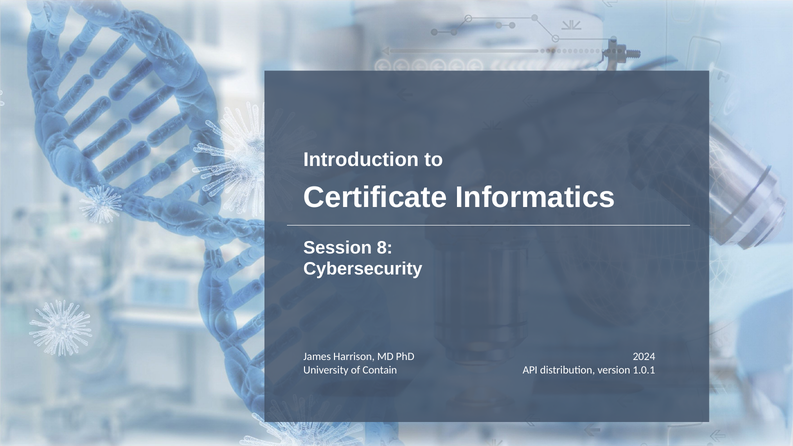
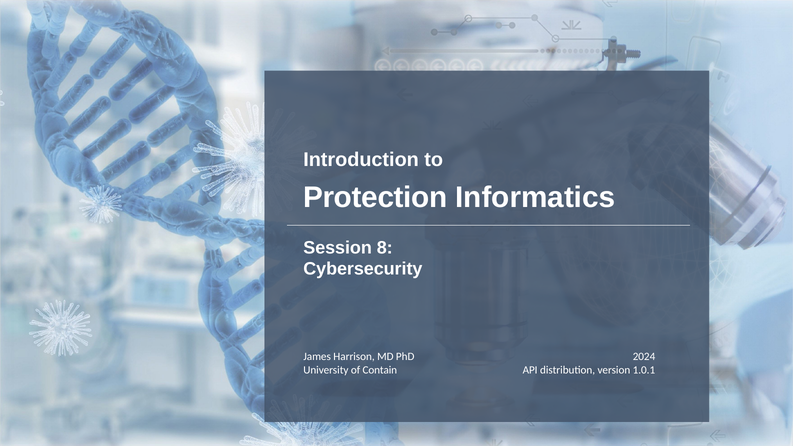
Certificate: Certificate -> Protection
